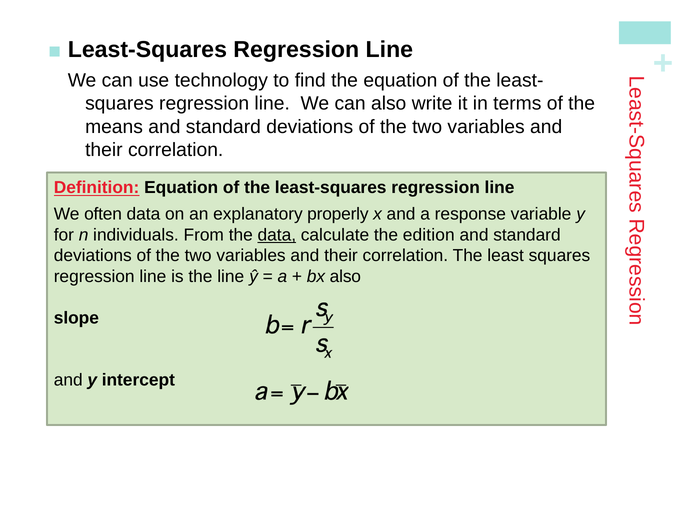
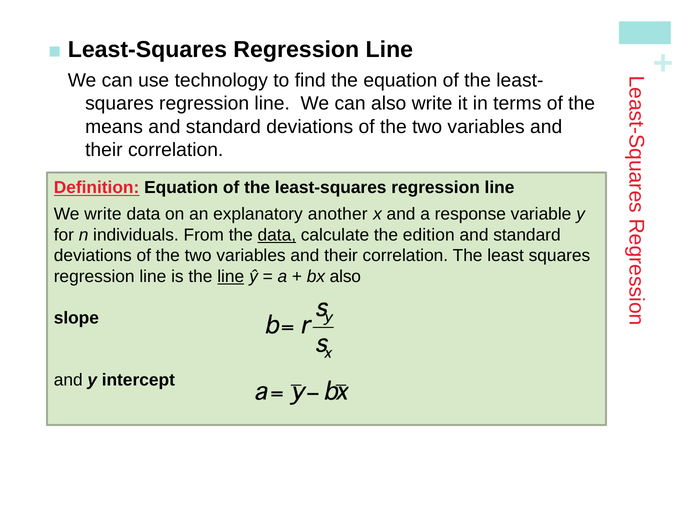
We often: often -> write
properly: properly -> another
line at (231, 277) underline: none -> present
